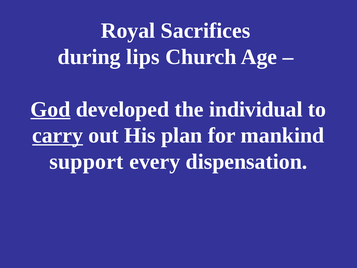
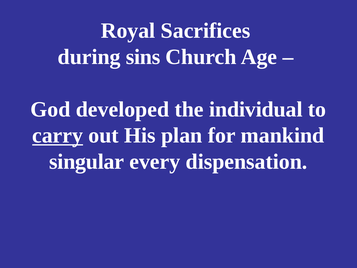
lips: lips -> sins
God underline: present -> none
support: support -> singular
